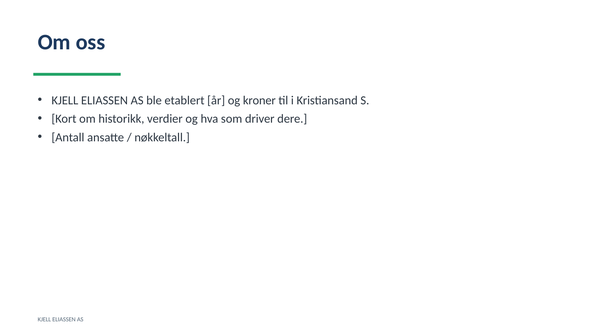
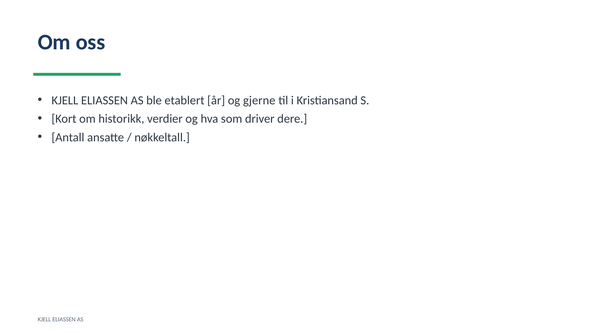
kroner: kroner -> gjerne
